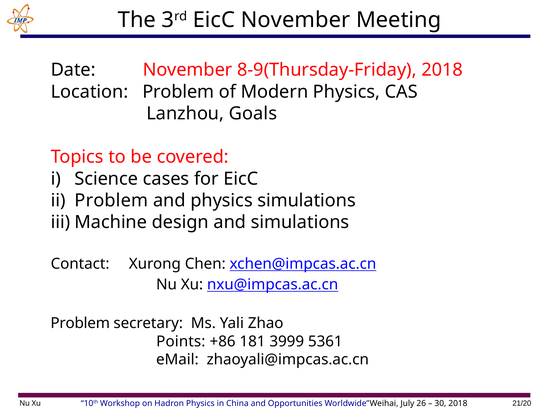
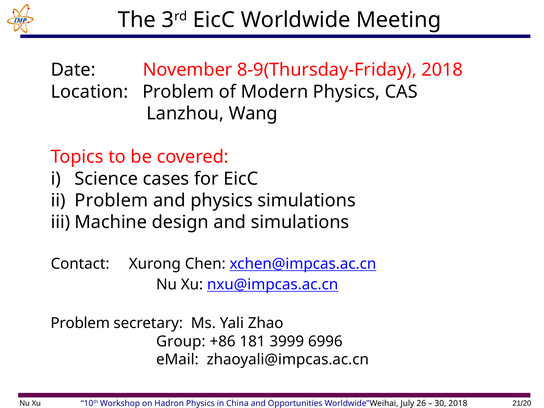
EicC November: November -> Worldwide
Goals: Goals -> Wang
Points: Points -> Group
5361: 5361 -> 6996
